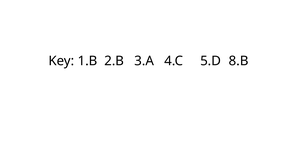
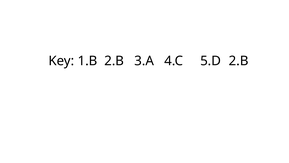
5.D 8.B: 8.B -> 2.B
